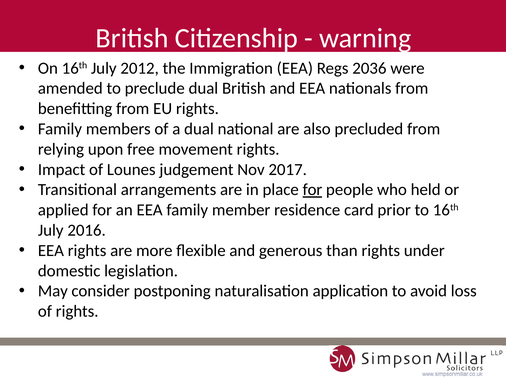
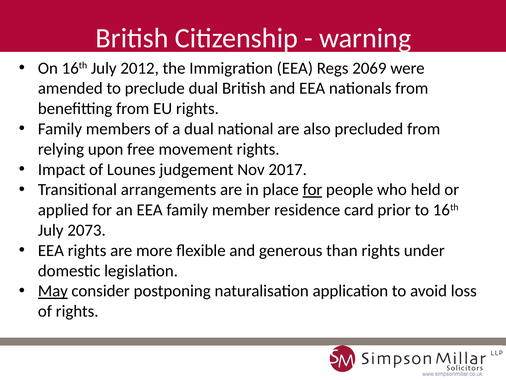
2036: 2036 -> 2069
2016: 2016 -> 2073
May underline: none -> present
